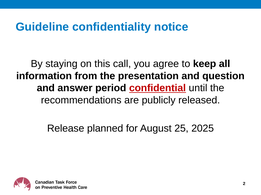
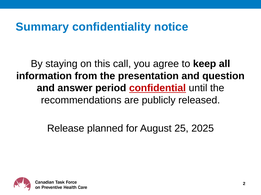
Guideline: Guideline -> Summary
